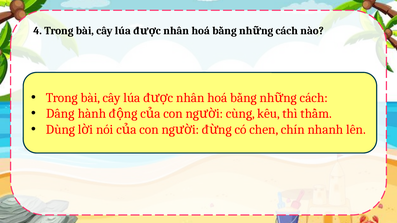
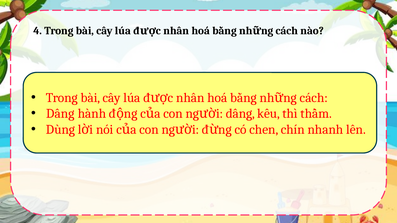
cùng at (240, 114): cùng -> dâng
